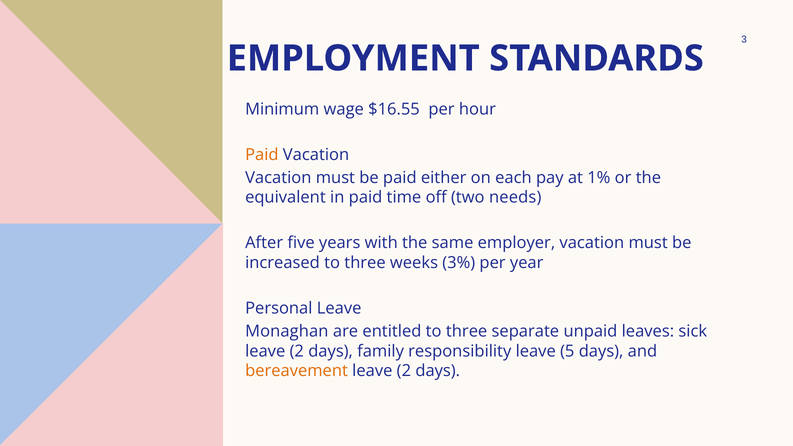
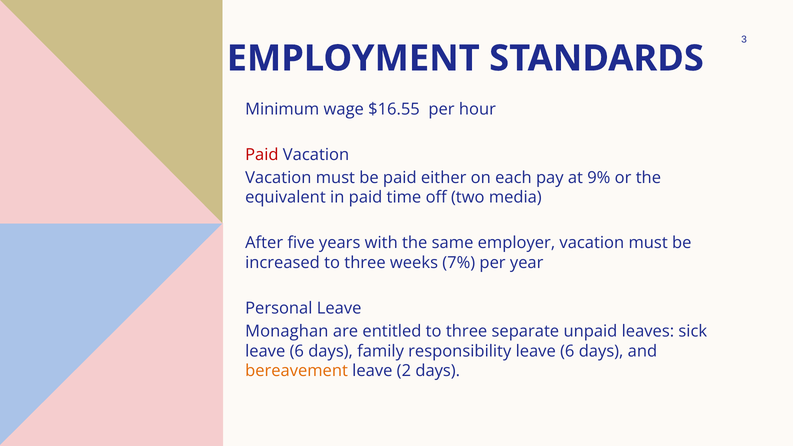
Paid at (262, 155) colour: orange -> red
1%: 1% -> 9%
needs: needs -> media
3%: 3% -> 7%
2 at (297, 351): 2 -> 6
responsibility leave 5: 5 -> 6
